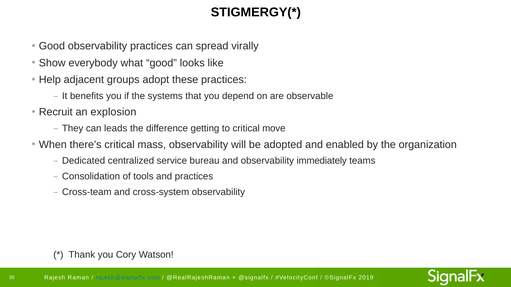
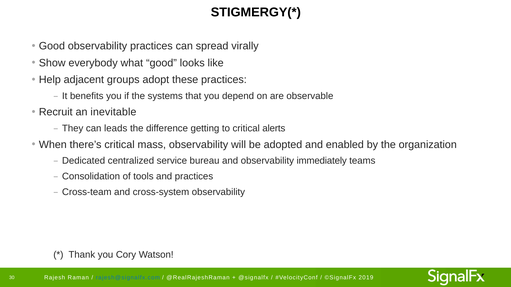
explosion: explosion -> inevitable
move: move -> alerts
